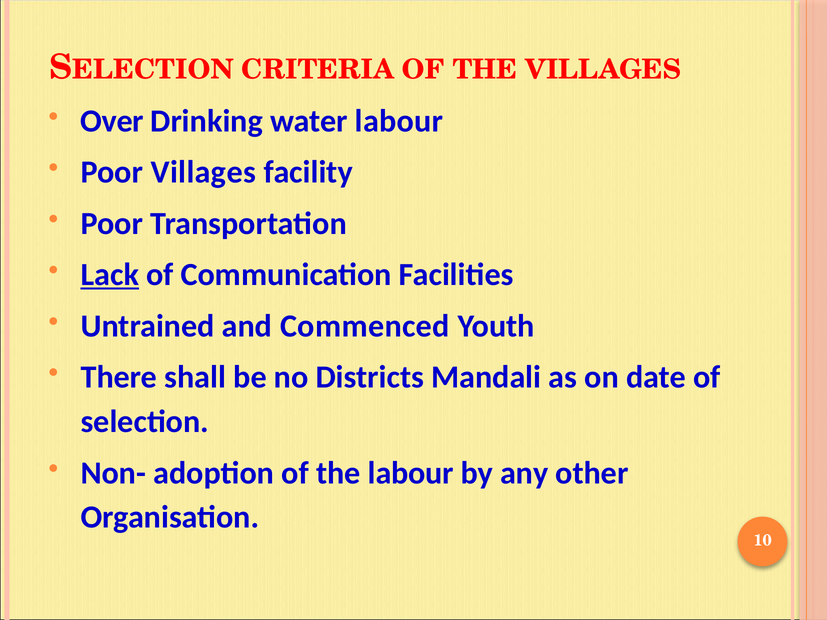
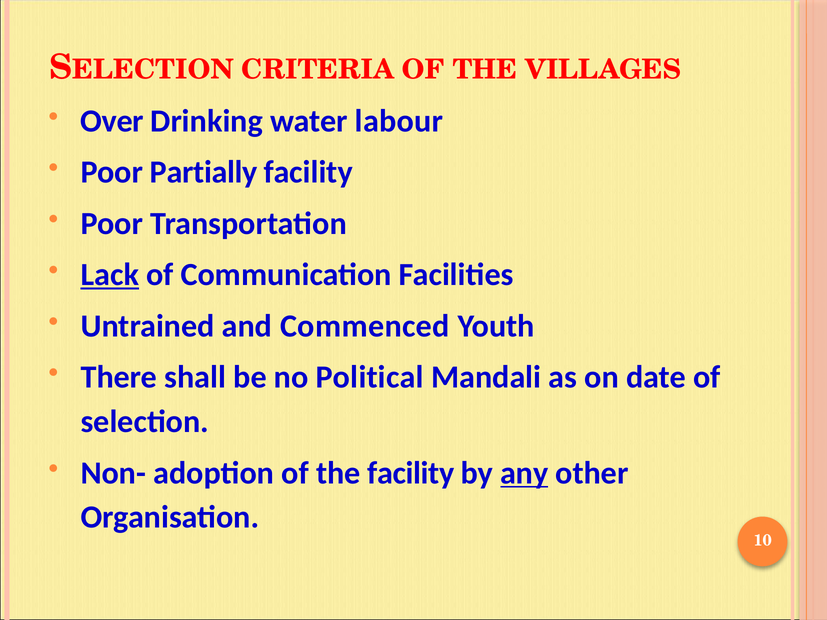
Poor Villages: Villages -> Partially
Districts: Districts -> Political
the labour: labour -> facility
any underline: none -> present
